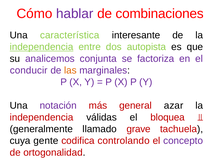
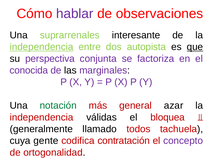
combinaciones: combinaciones -> observaciones
característica: característica -> suprarrenales
que underline: none -> present
analicemos: analicemos -> perspectiva
conducir: conducir -> conocida
las colour: orange -> black
notación colour: purple -> green
grave: grave -> todos
controlando: controlando -> contratación
